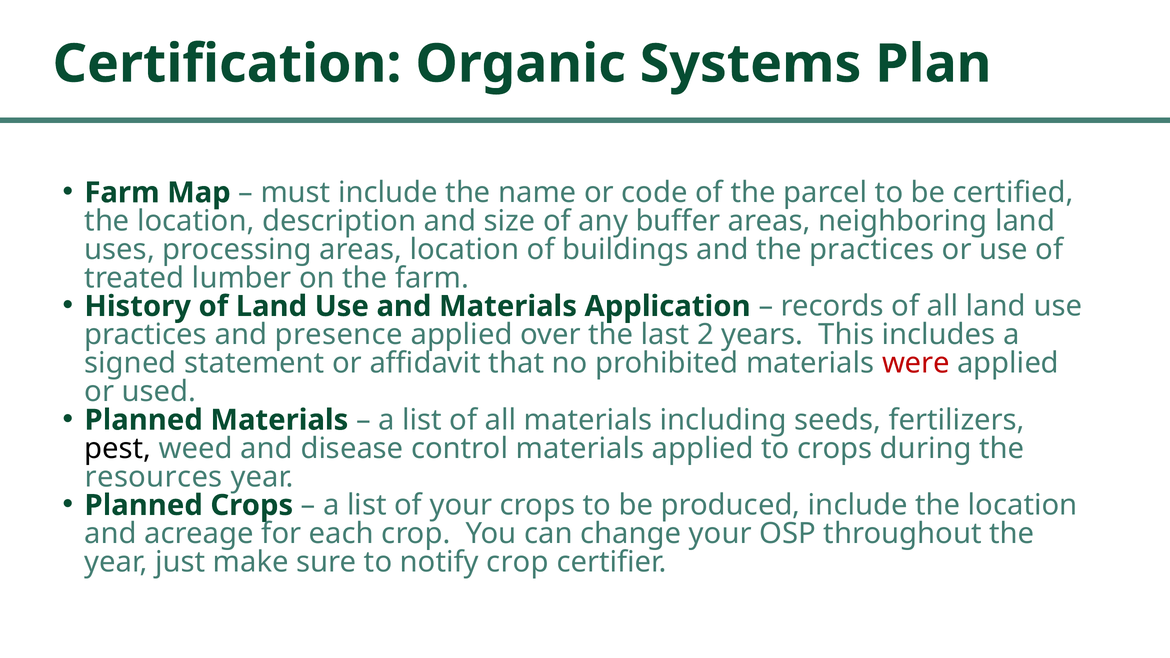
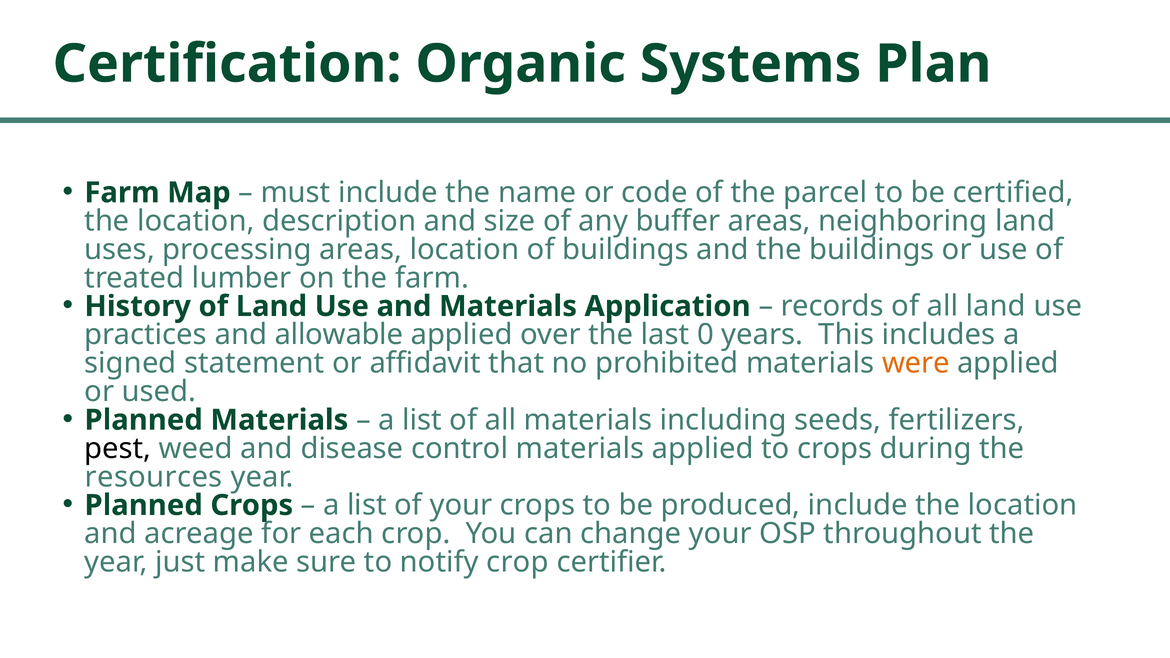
the practices: practices -> buildings
presence: presence -> allowable
2: 2 -> 0
were colour: red -> orange
